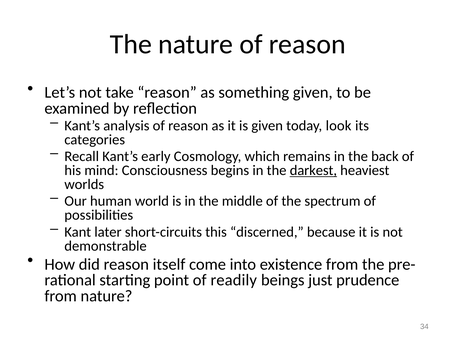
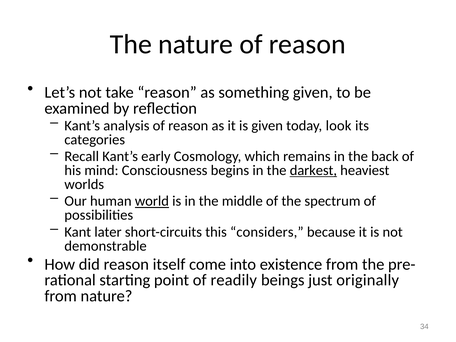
world underline: none -> present
discerned: discerned -> considers
prudence: prudence -> originally
